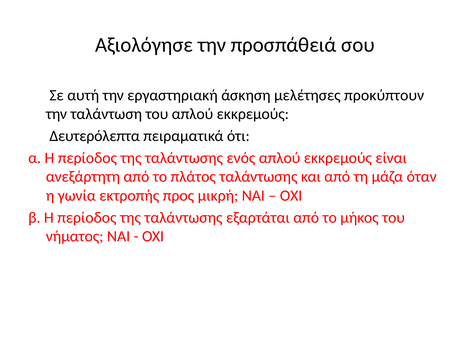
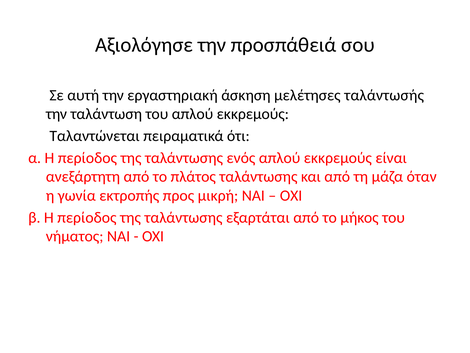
προκύπτουν: προκύπτουν -> ταλάντωσής
Δευτερόλεπτα: Δευτερόλεπτα -> Ταλαντώνεται
